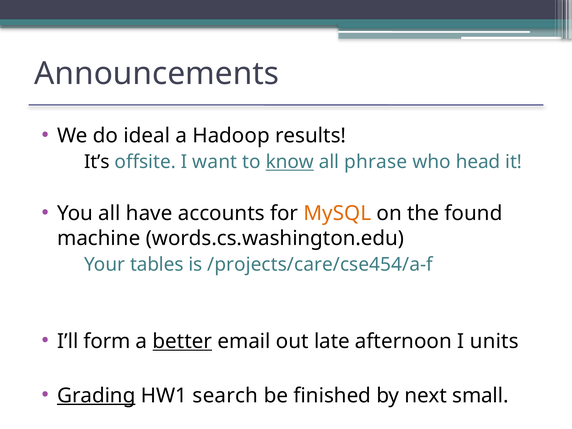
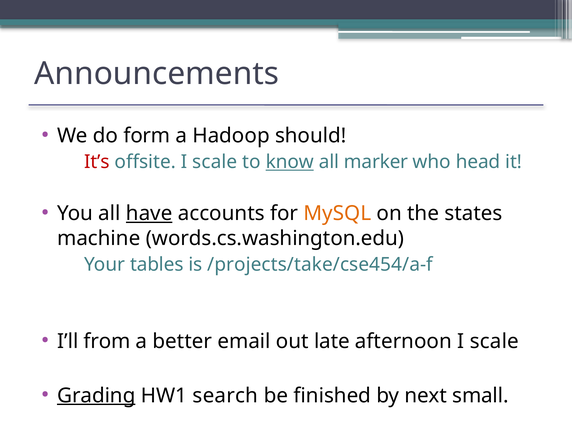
ideal: ideal -> form
results: results -> should
It’s colour: black -> red
offsite I want: want -> scale
phrase: phrase -> marker
have underline: none -> present
found: found -> states
/projects/care/cse454/a-f: /projects/care/cse454/a-f -> /projects/take/cse454/a-f
form: form -> from
better underline: present -> none
afternoon I units: units -> scale
